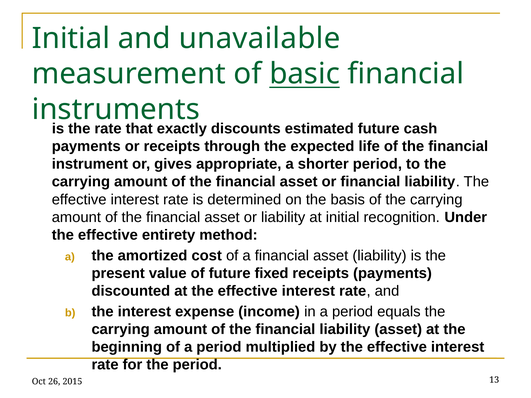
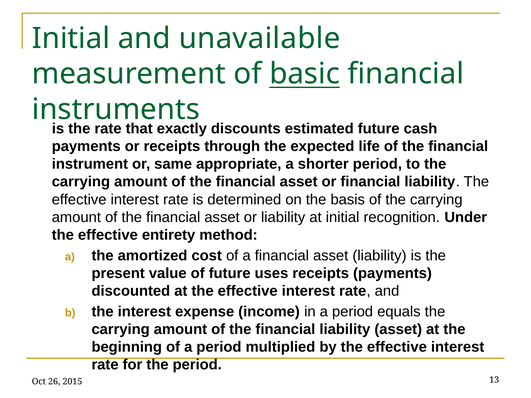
gives: gives -> same
fixed: fixed -> uses
